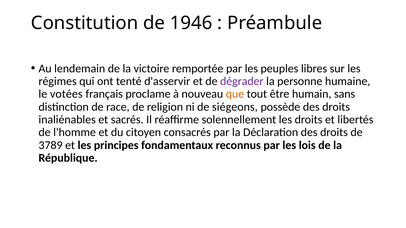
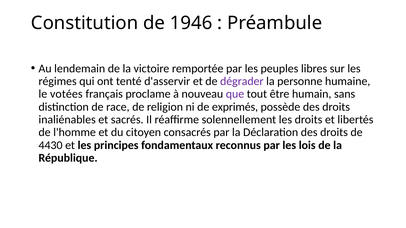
que colour: orange -> purple
siégeons: siégeons -> exprimés
3789: 3789 -> 4430
